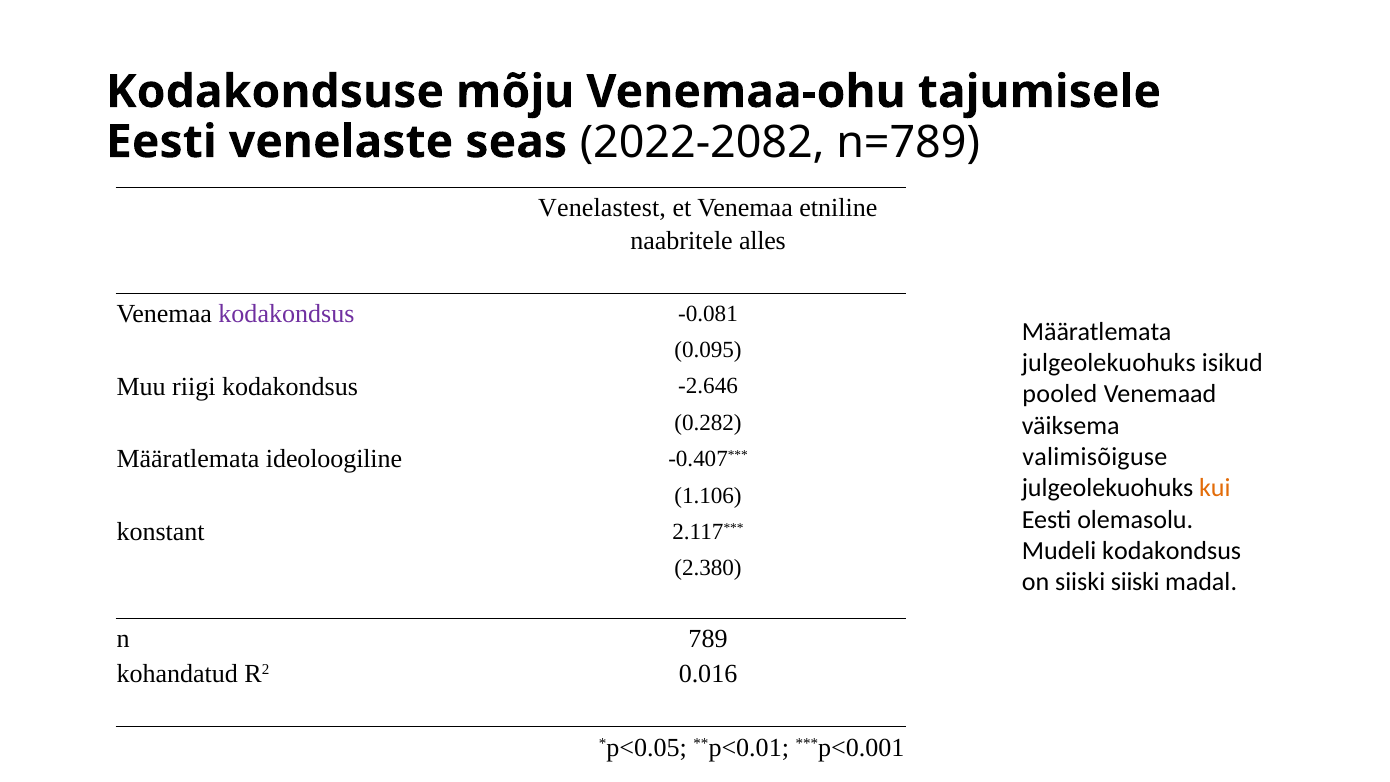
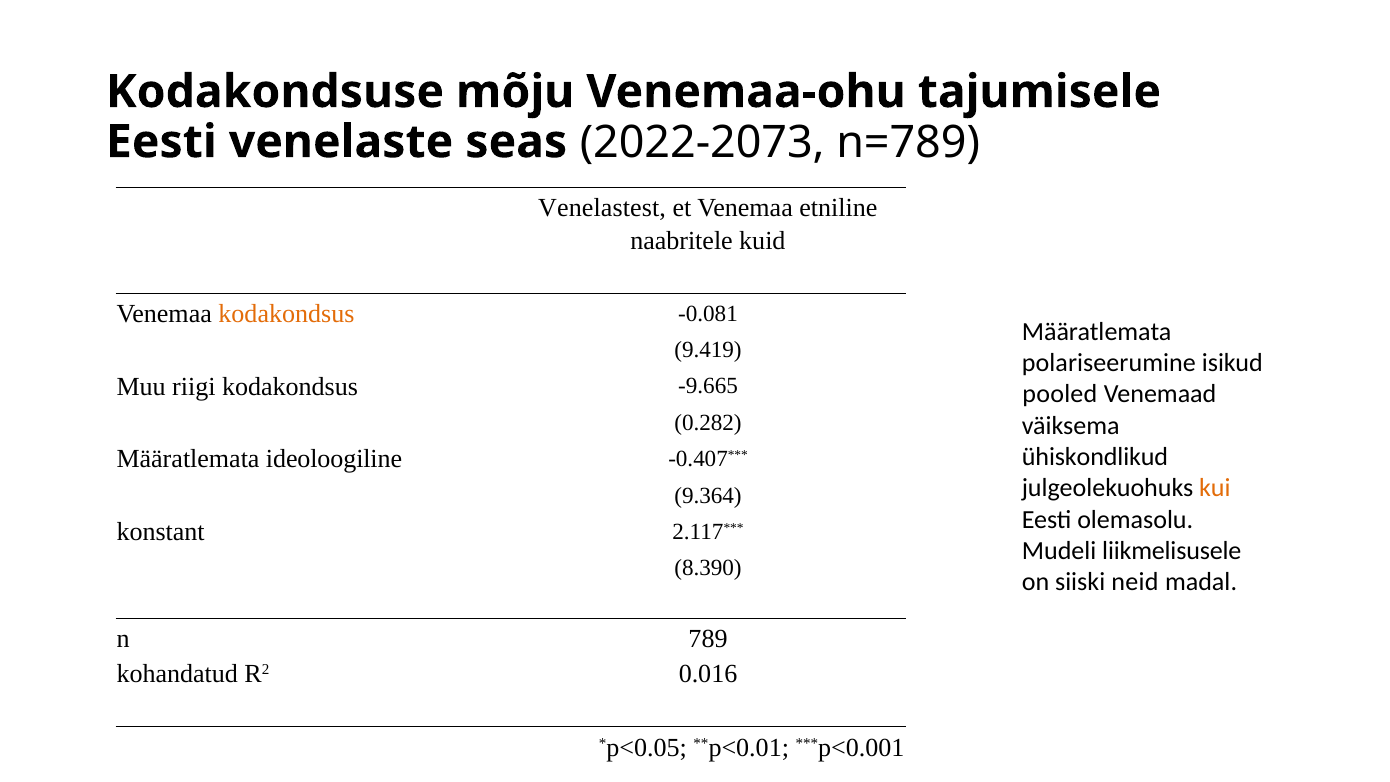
2022-2082: 2022-2082 -> 2022-2073
alles: alles -> kuid
kodakondsus at (286, 314) colour: purple -> orange
0.095: 0.095 -> 9.419
julgeolekuohuks at (1109, 363): julgeolekuohuks -> polariseerumine
-2.646: -2.646 -> -9.665
valimisõiguse: valimisõiguse -> ühiskondlikud
1.106: 1.106 -> 9.364
Mudeli kodakondsus: kodakondsus -> liikmelisusele
2.380: 2.380 -> 8.390
siiski siiski: siiski -> neid
